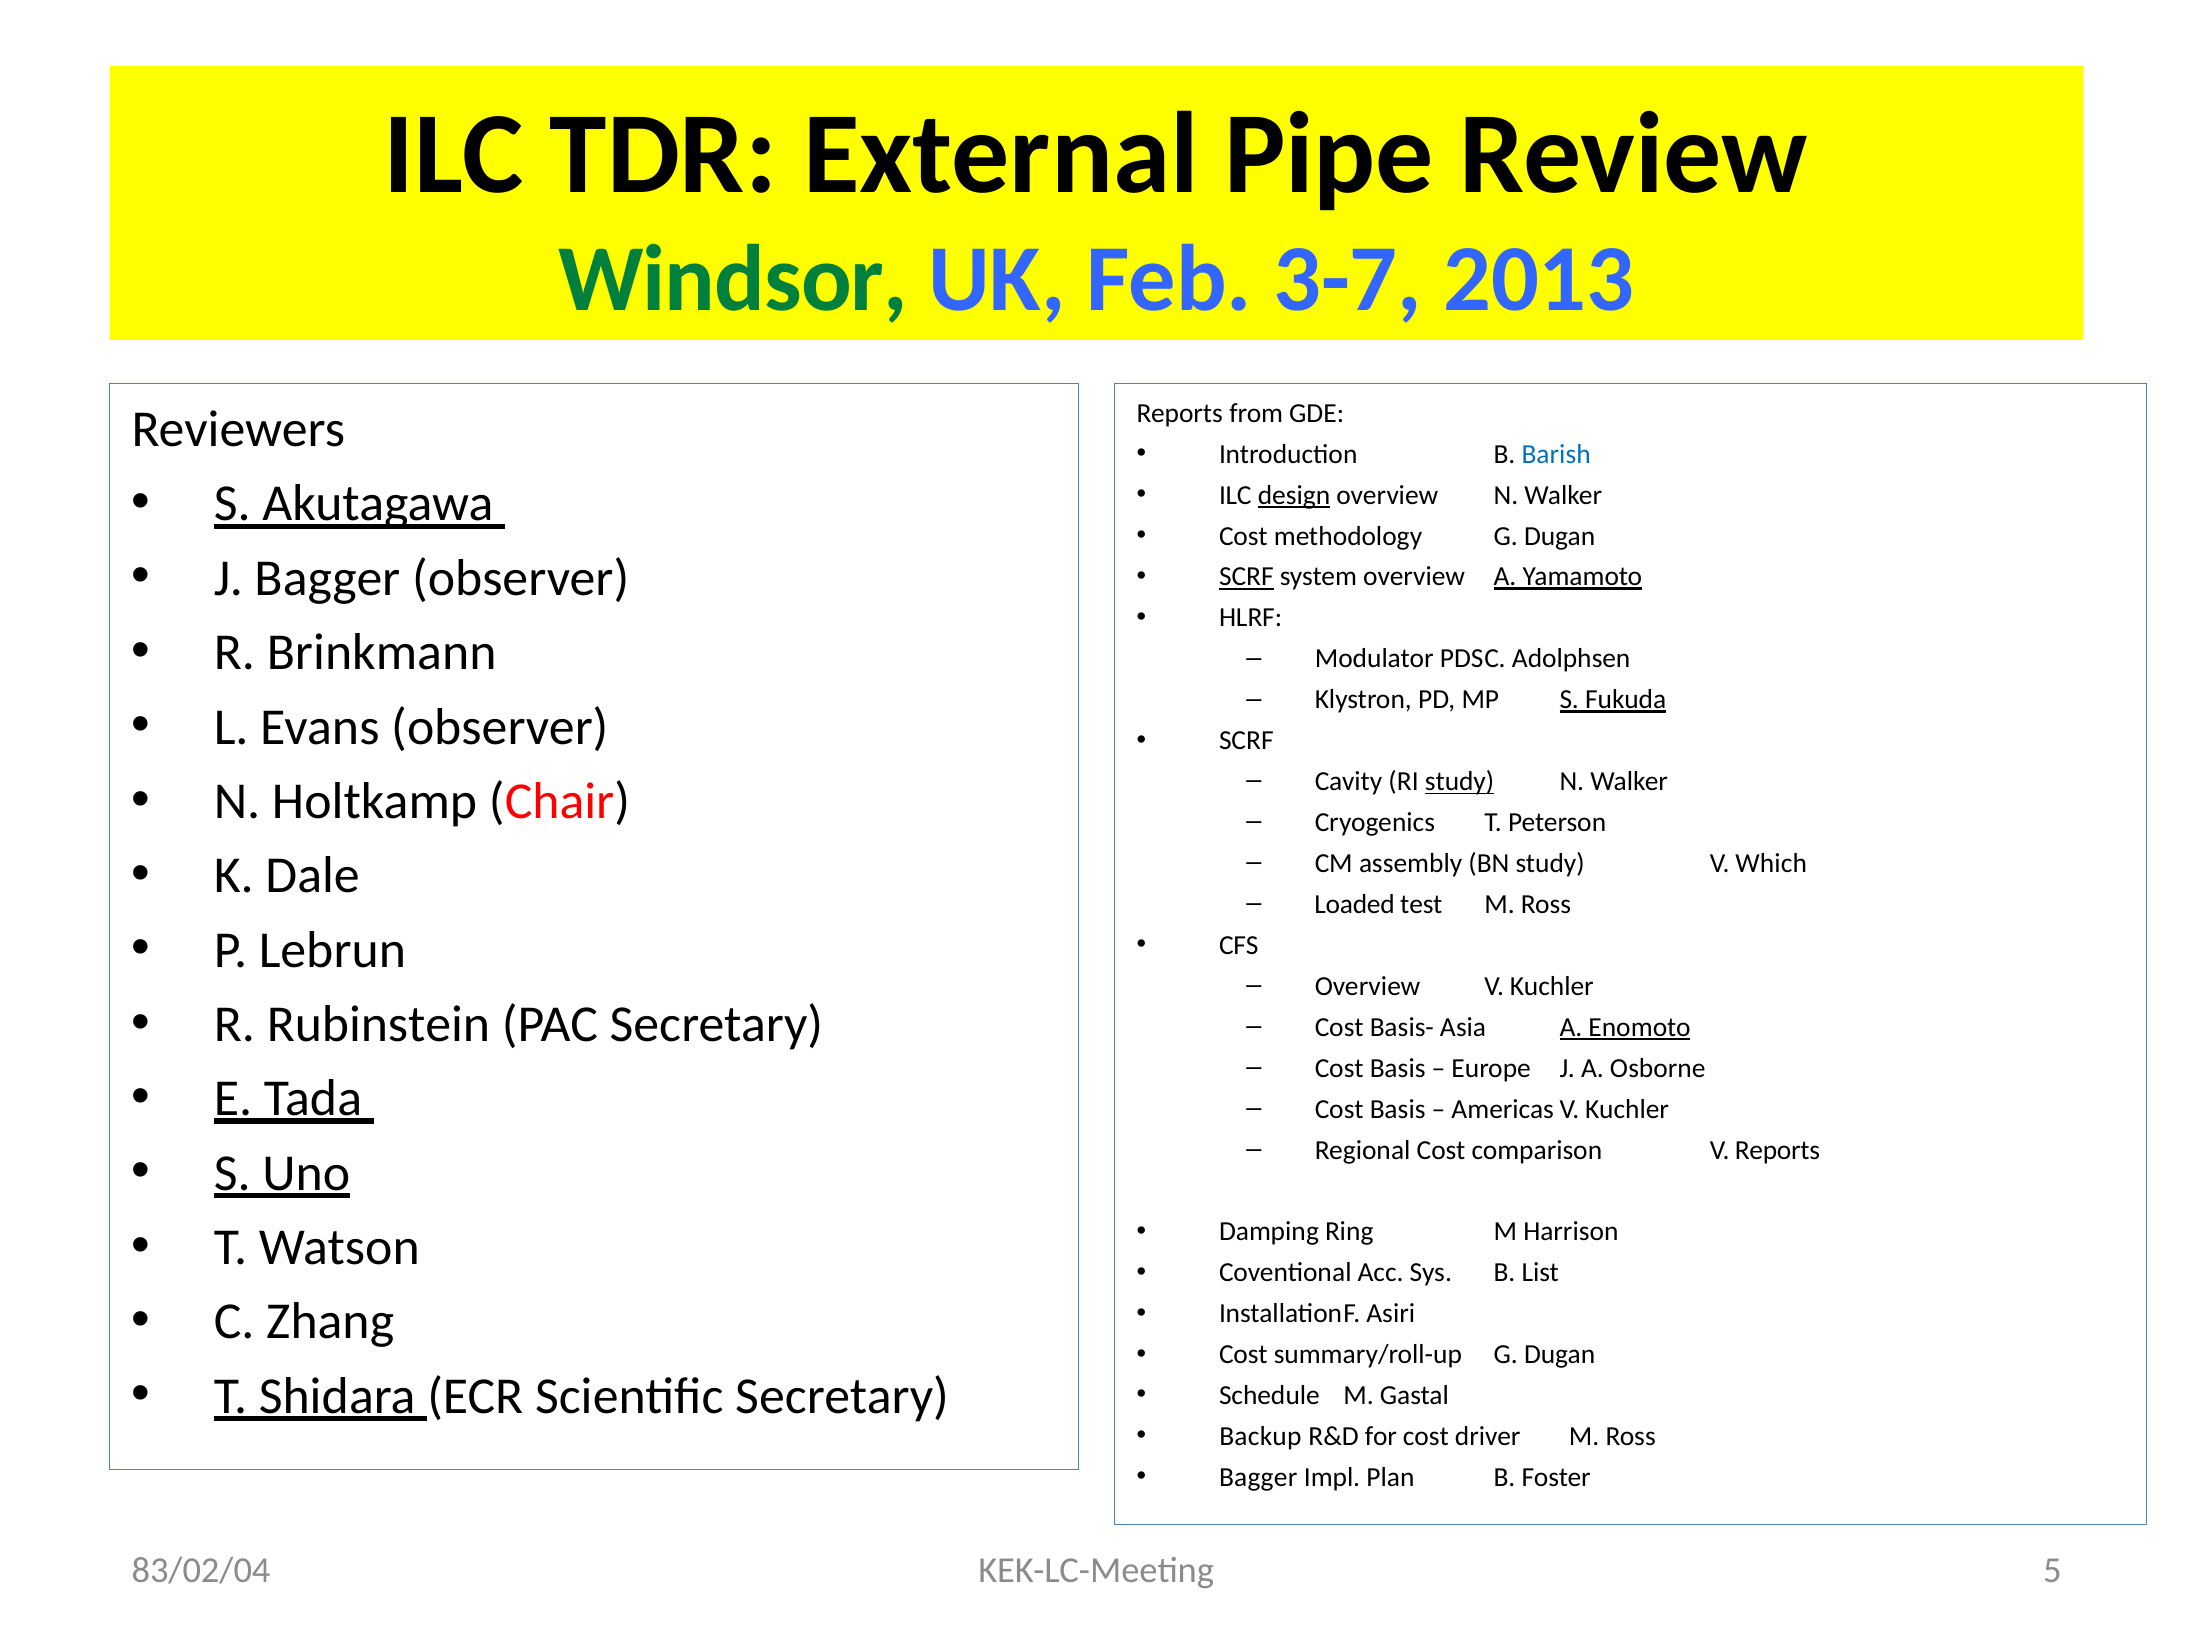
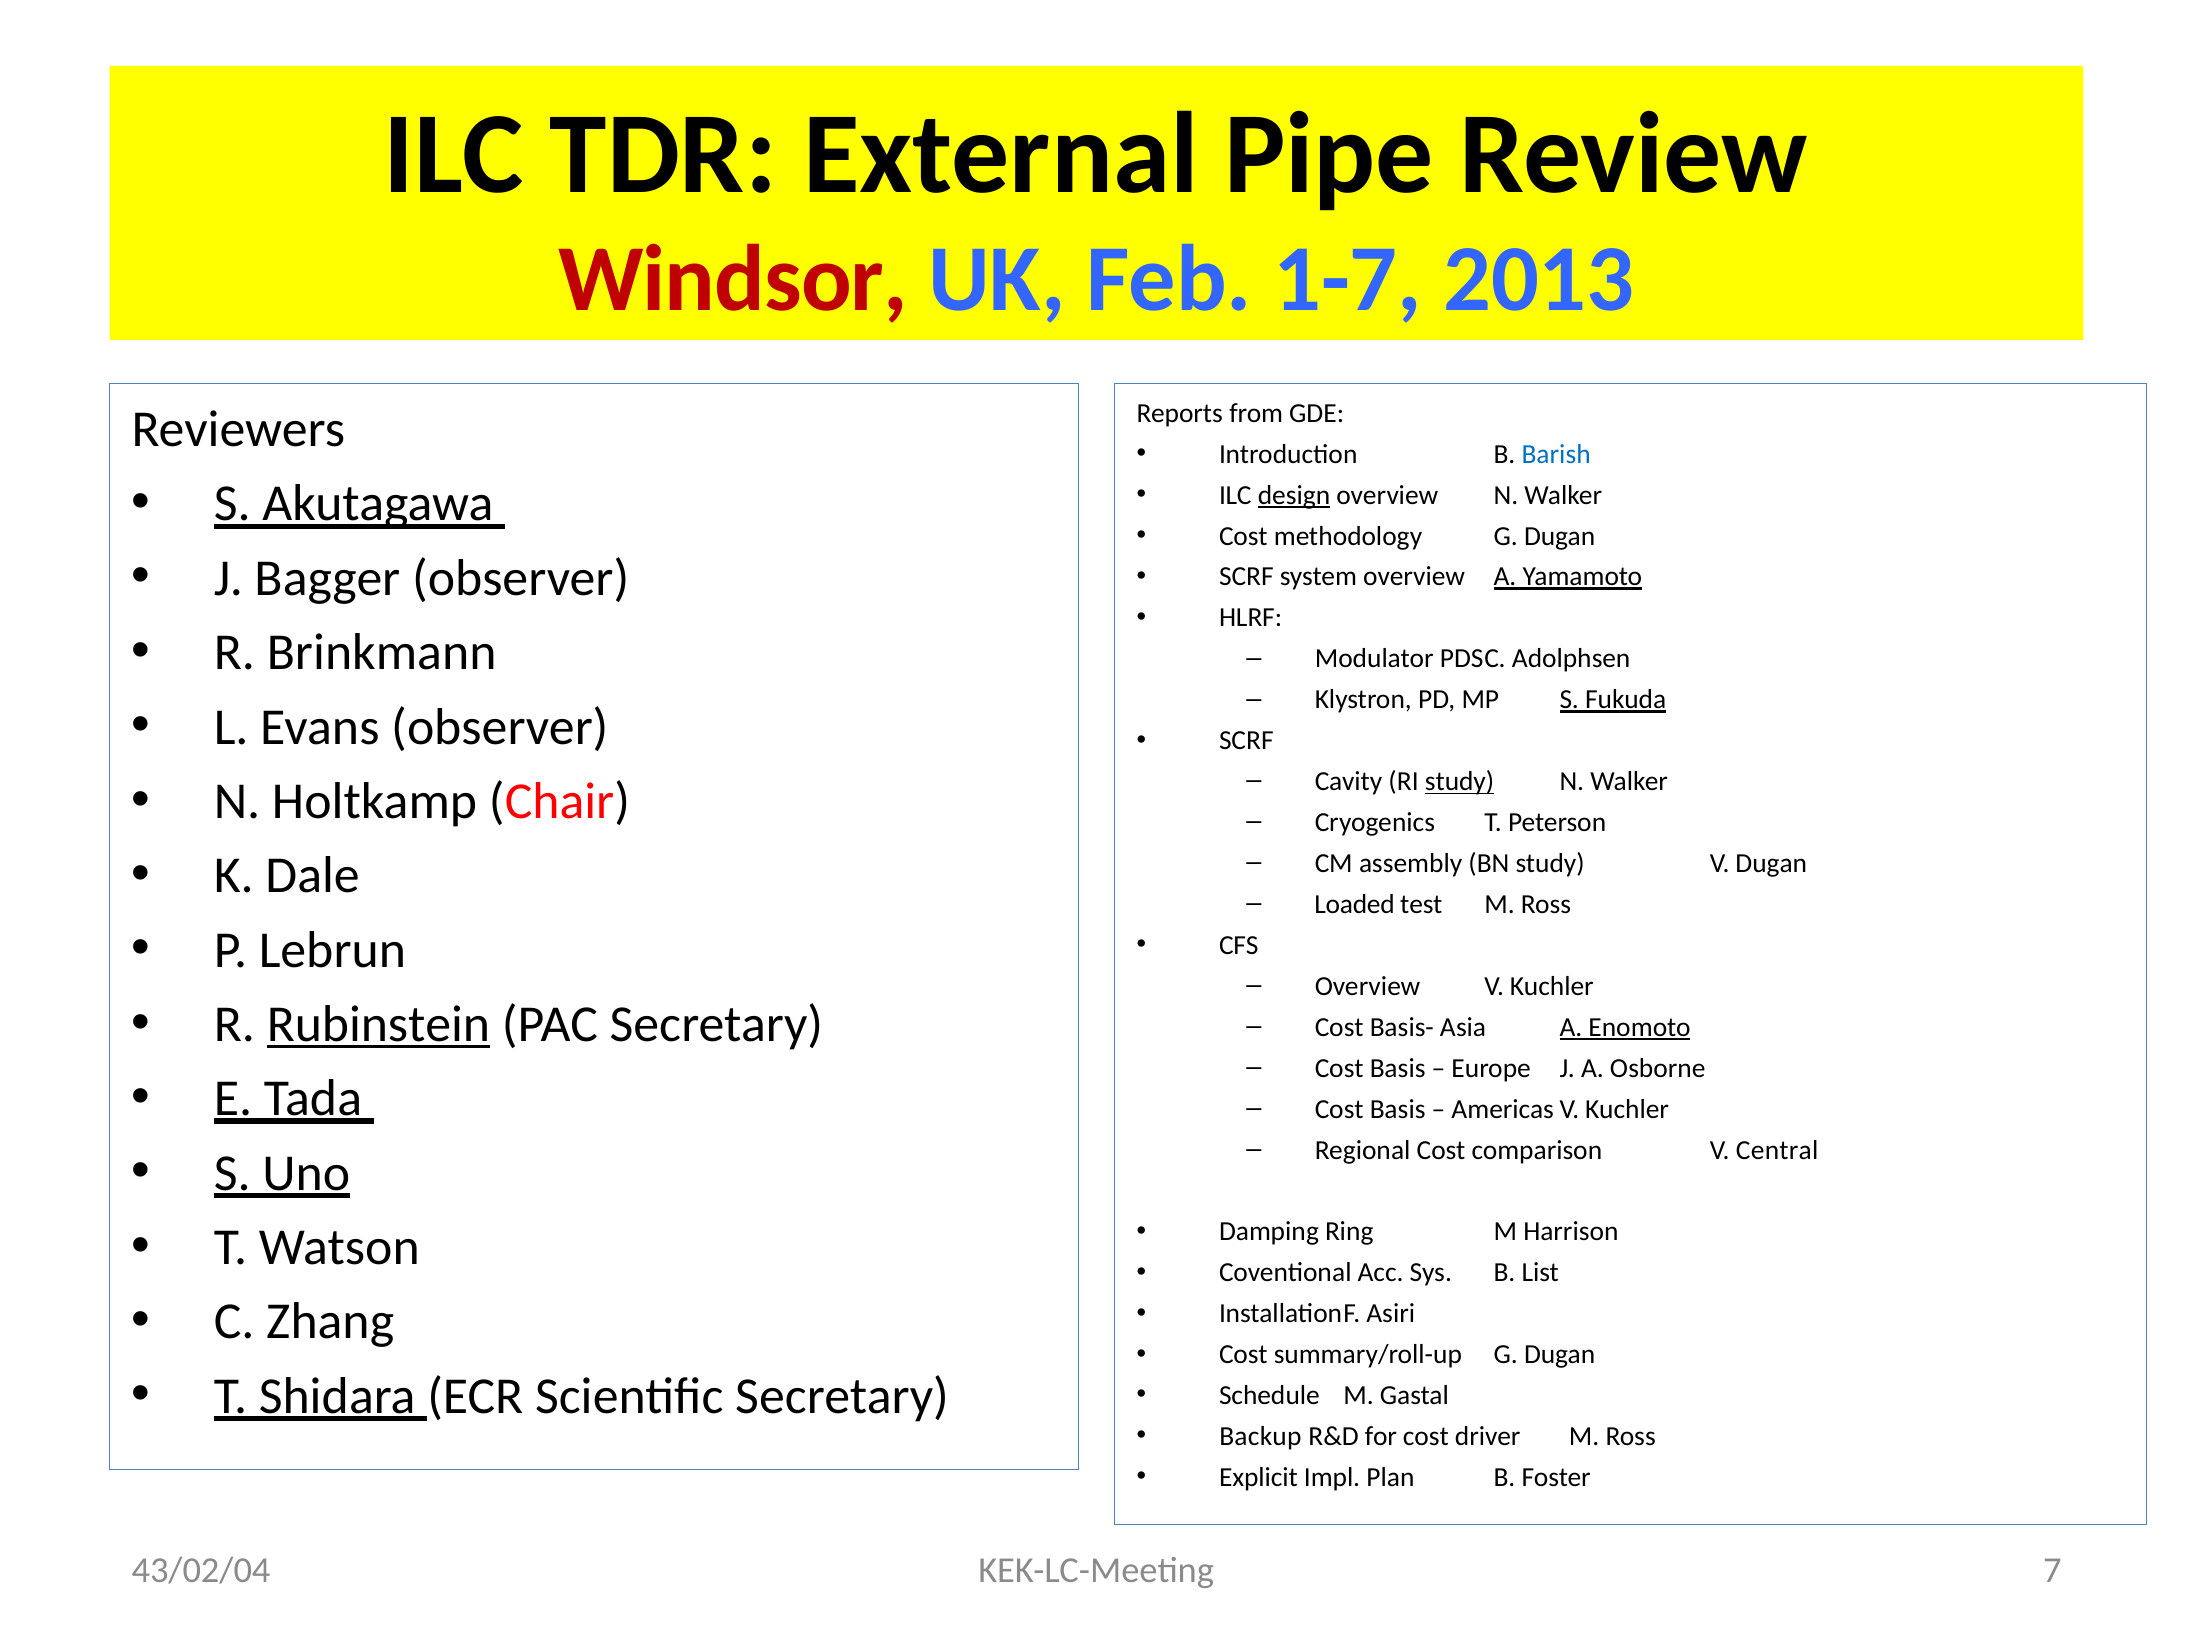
Windsor colour: green -> red
3-7: 3-7 -> 1-7
SCRF at (1246, 577) underline: present -> none
V Which: Which -> Dugan
Rubinstein underline: none -> present
V Reports: Reports -> Central
Bagger at (1258, 1477): Bagger -> Explicit
83/02/04: 83/02/04 -> 43/02/04
5: 5 -> 7
